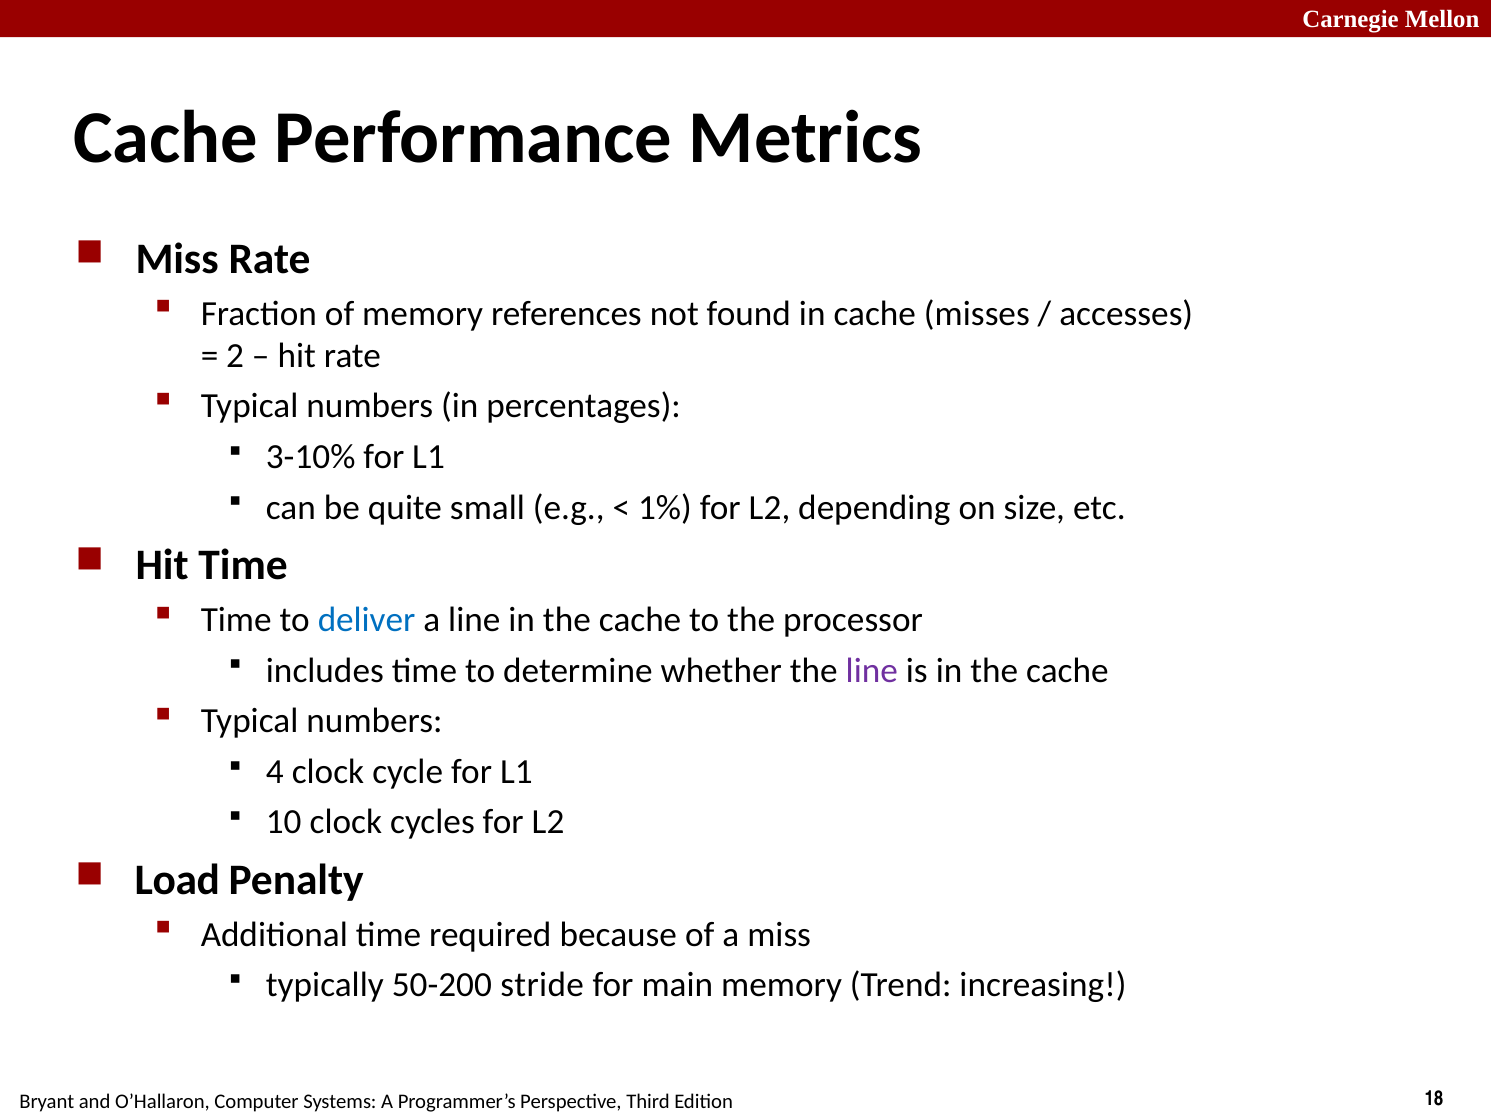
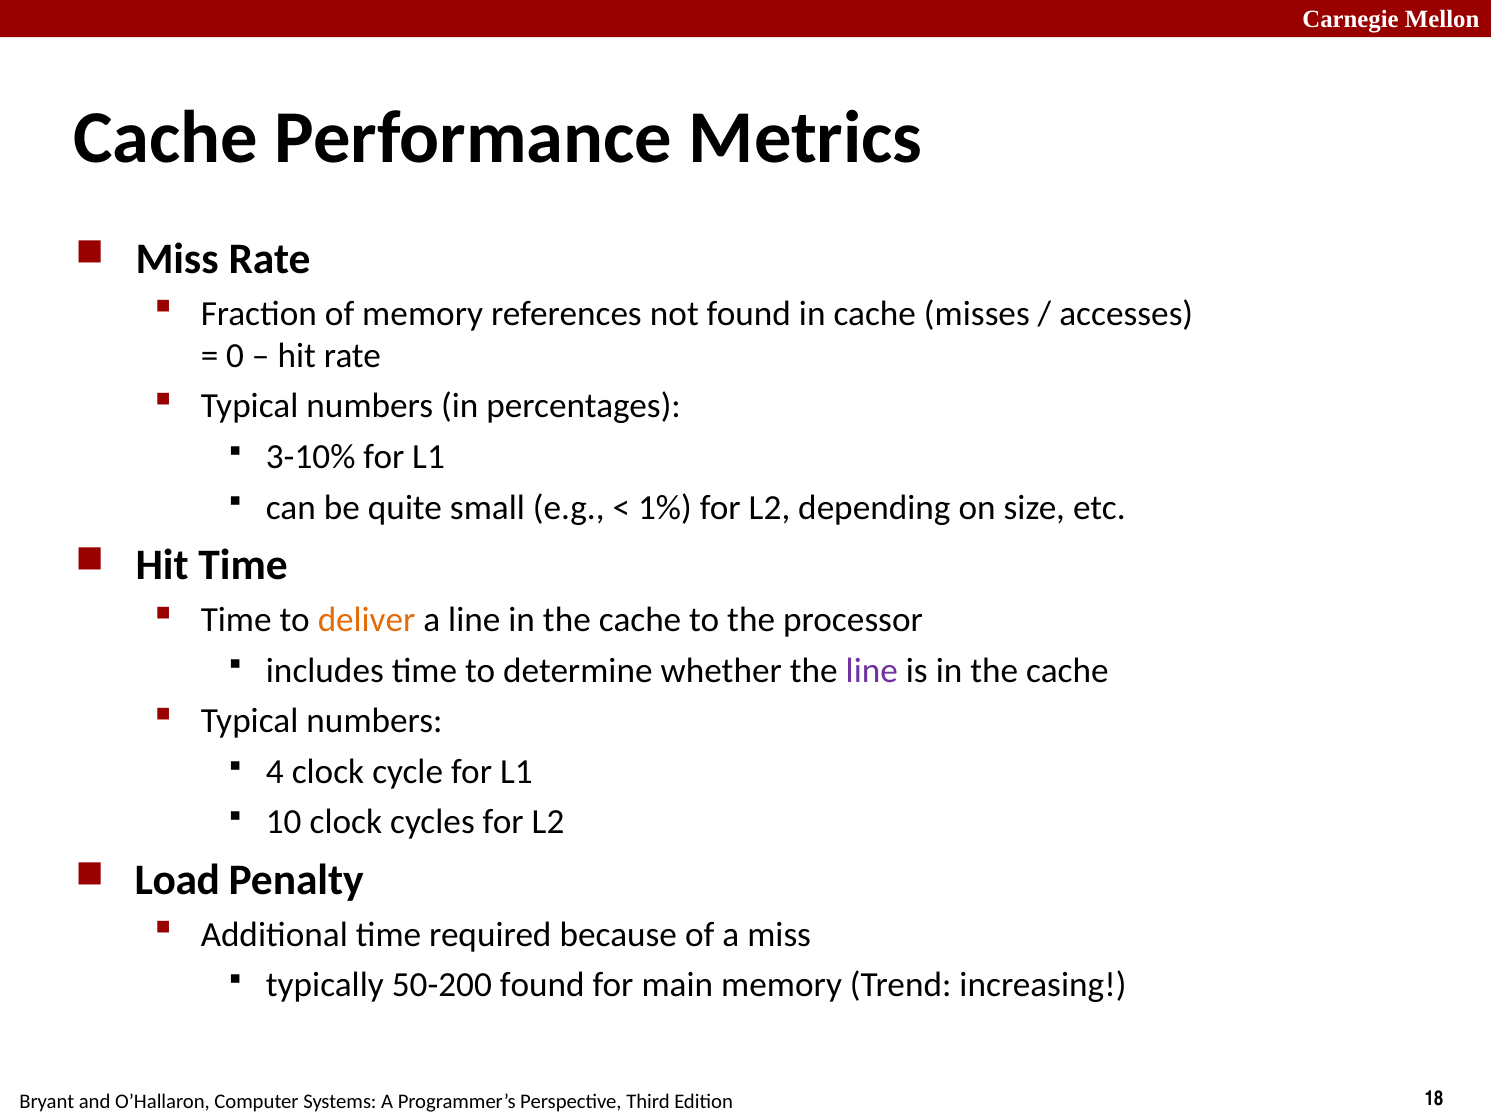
2: 2 -> 0
deliver colour: blue -> orange
50-200 stride: stride -> found
